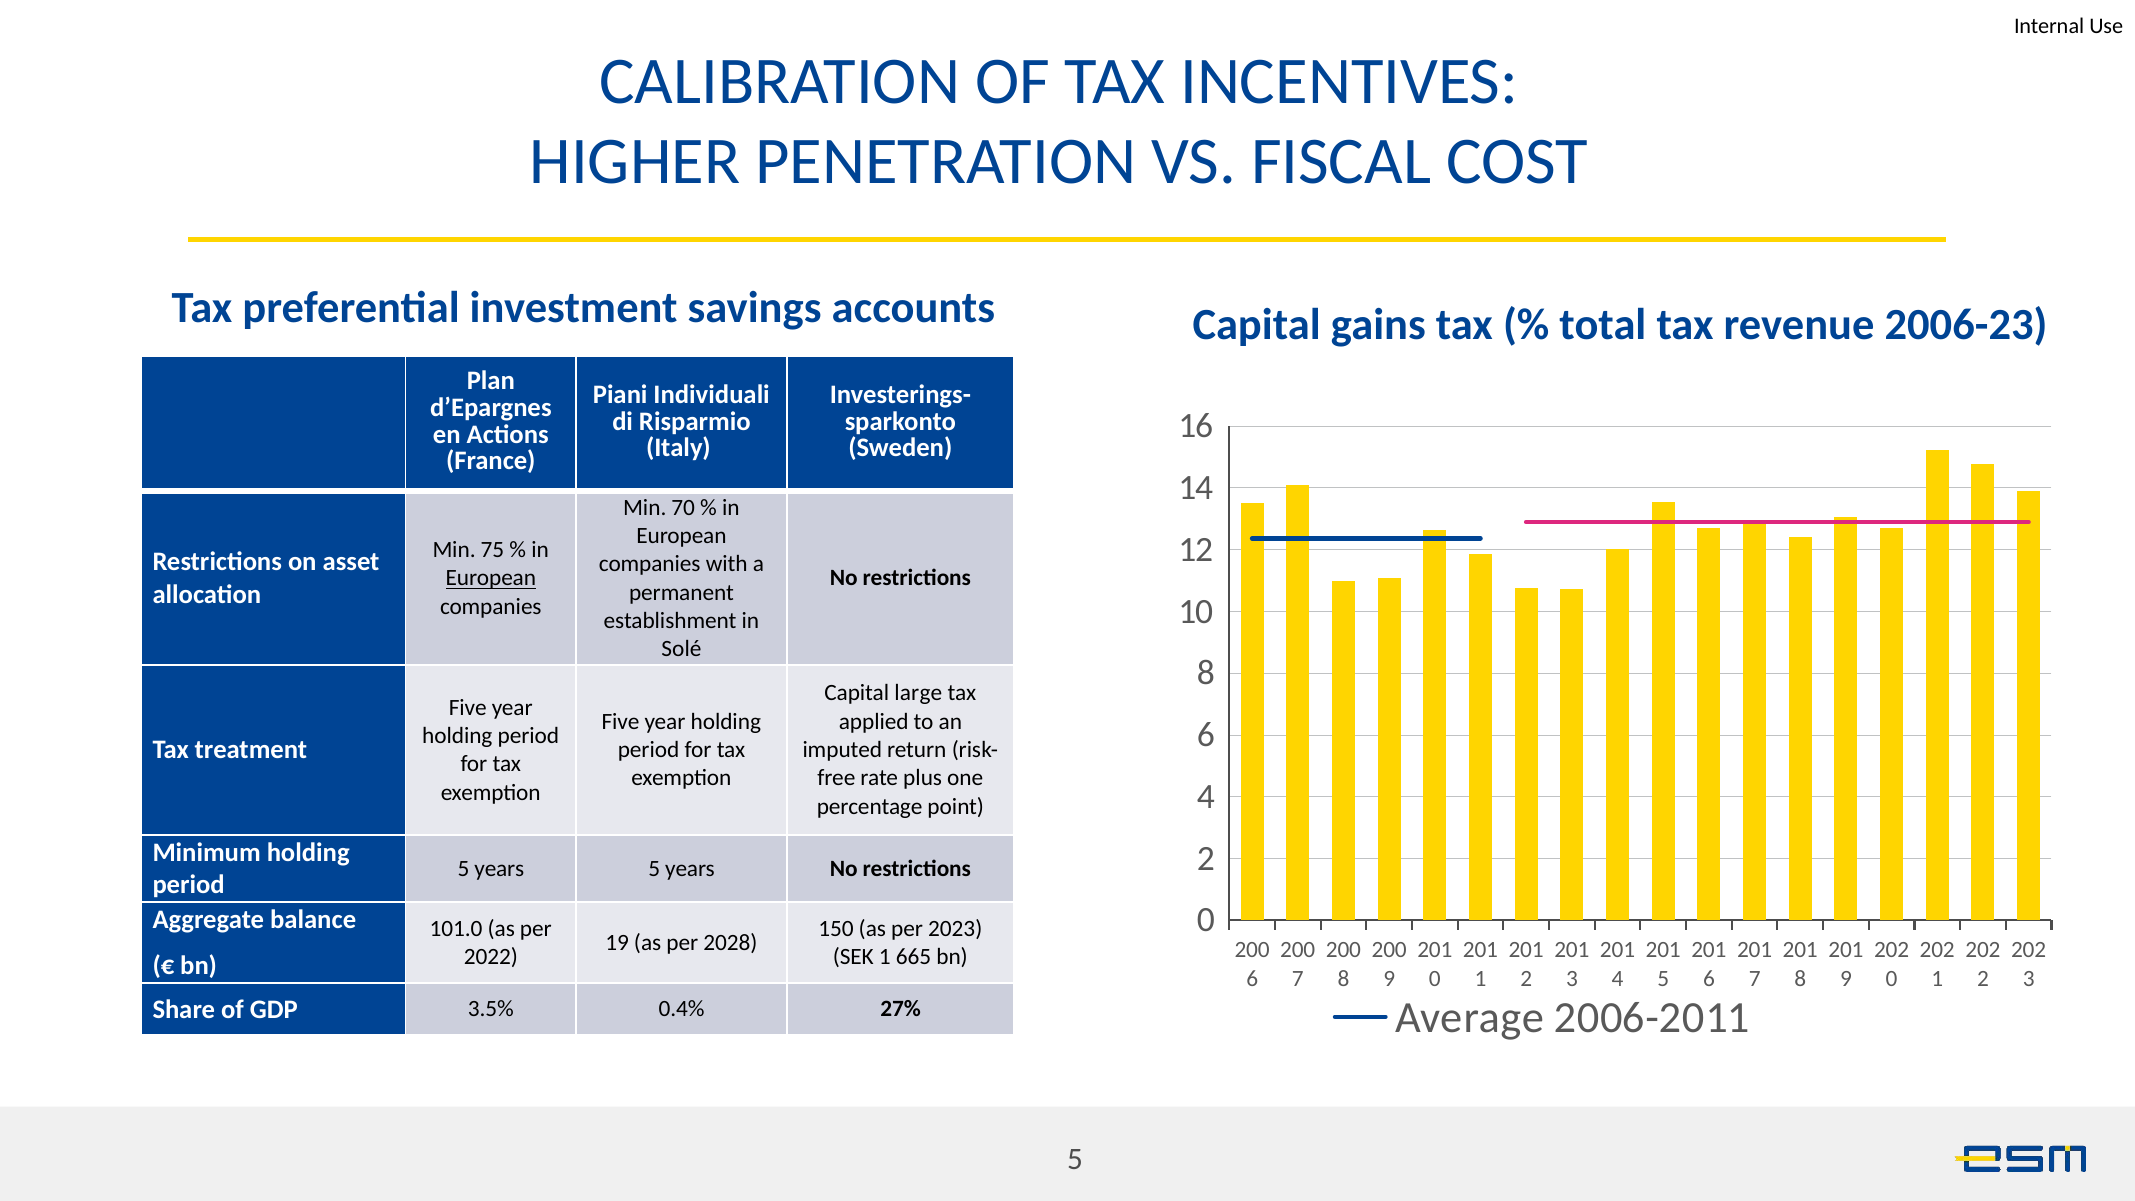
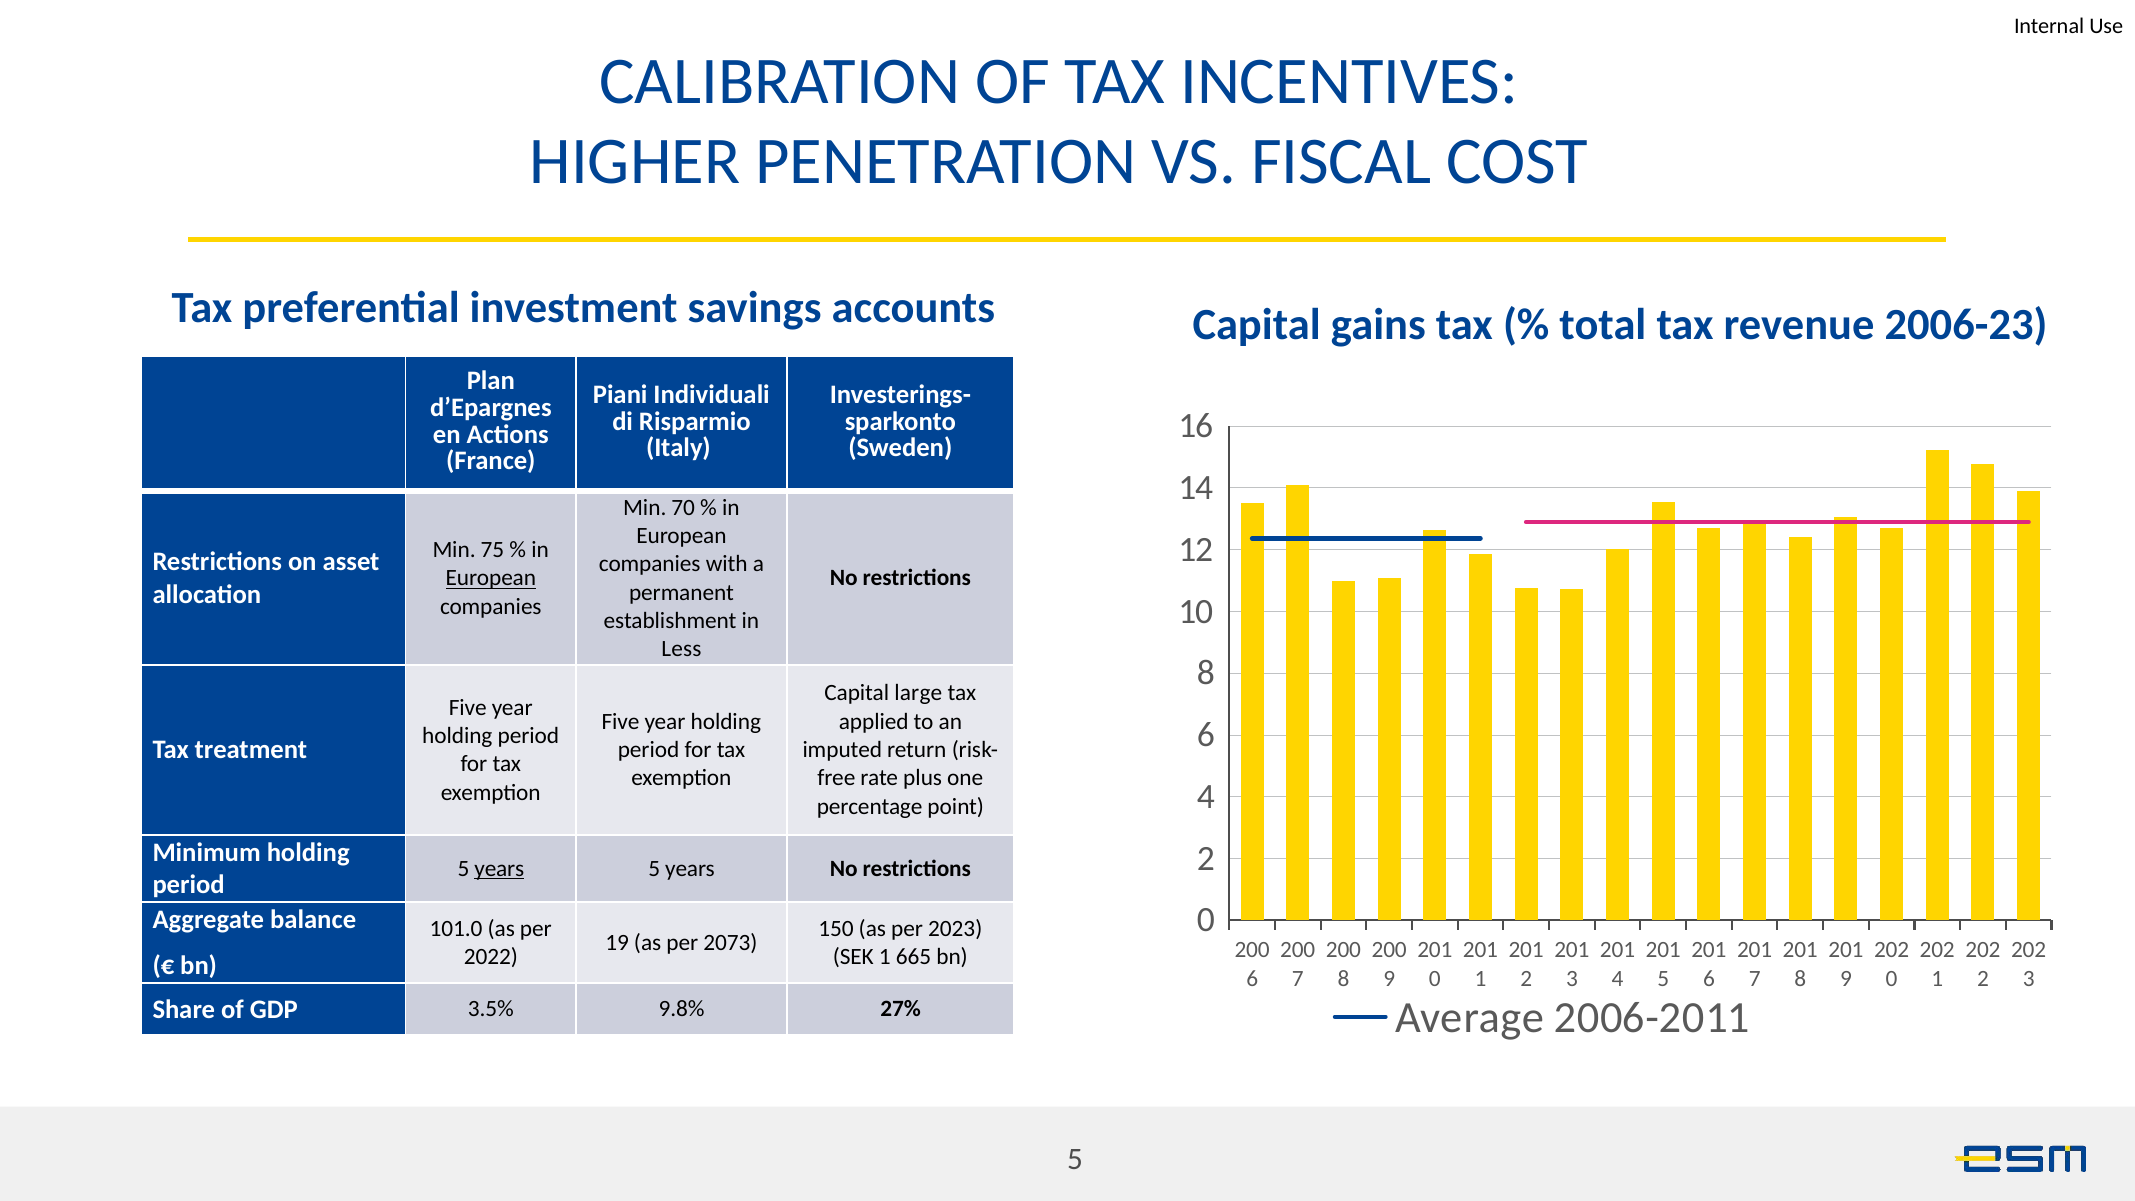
Solé: Solé -> Less
years at (499, 869) underline: none -> present
2028: 2028 -> 2073
0.4%: 0.4% -> 9.8%
